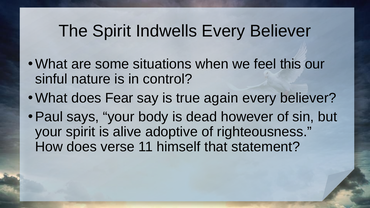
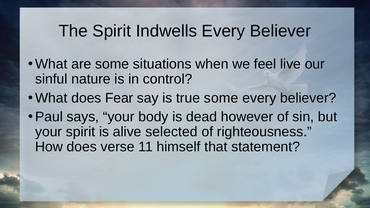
this: this -> live
true again: again -> some
adoptive: adoptive -> selected
